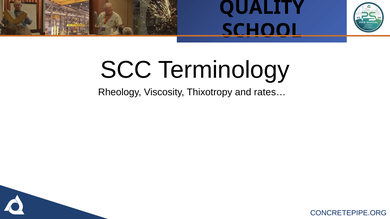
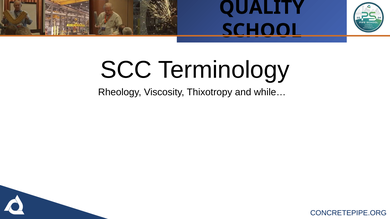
rates…: rates… -> while…
